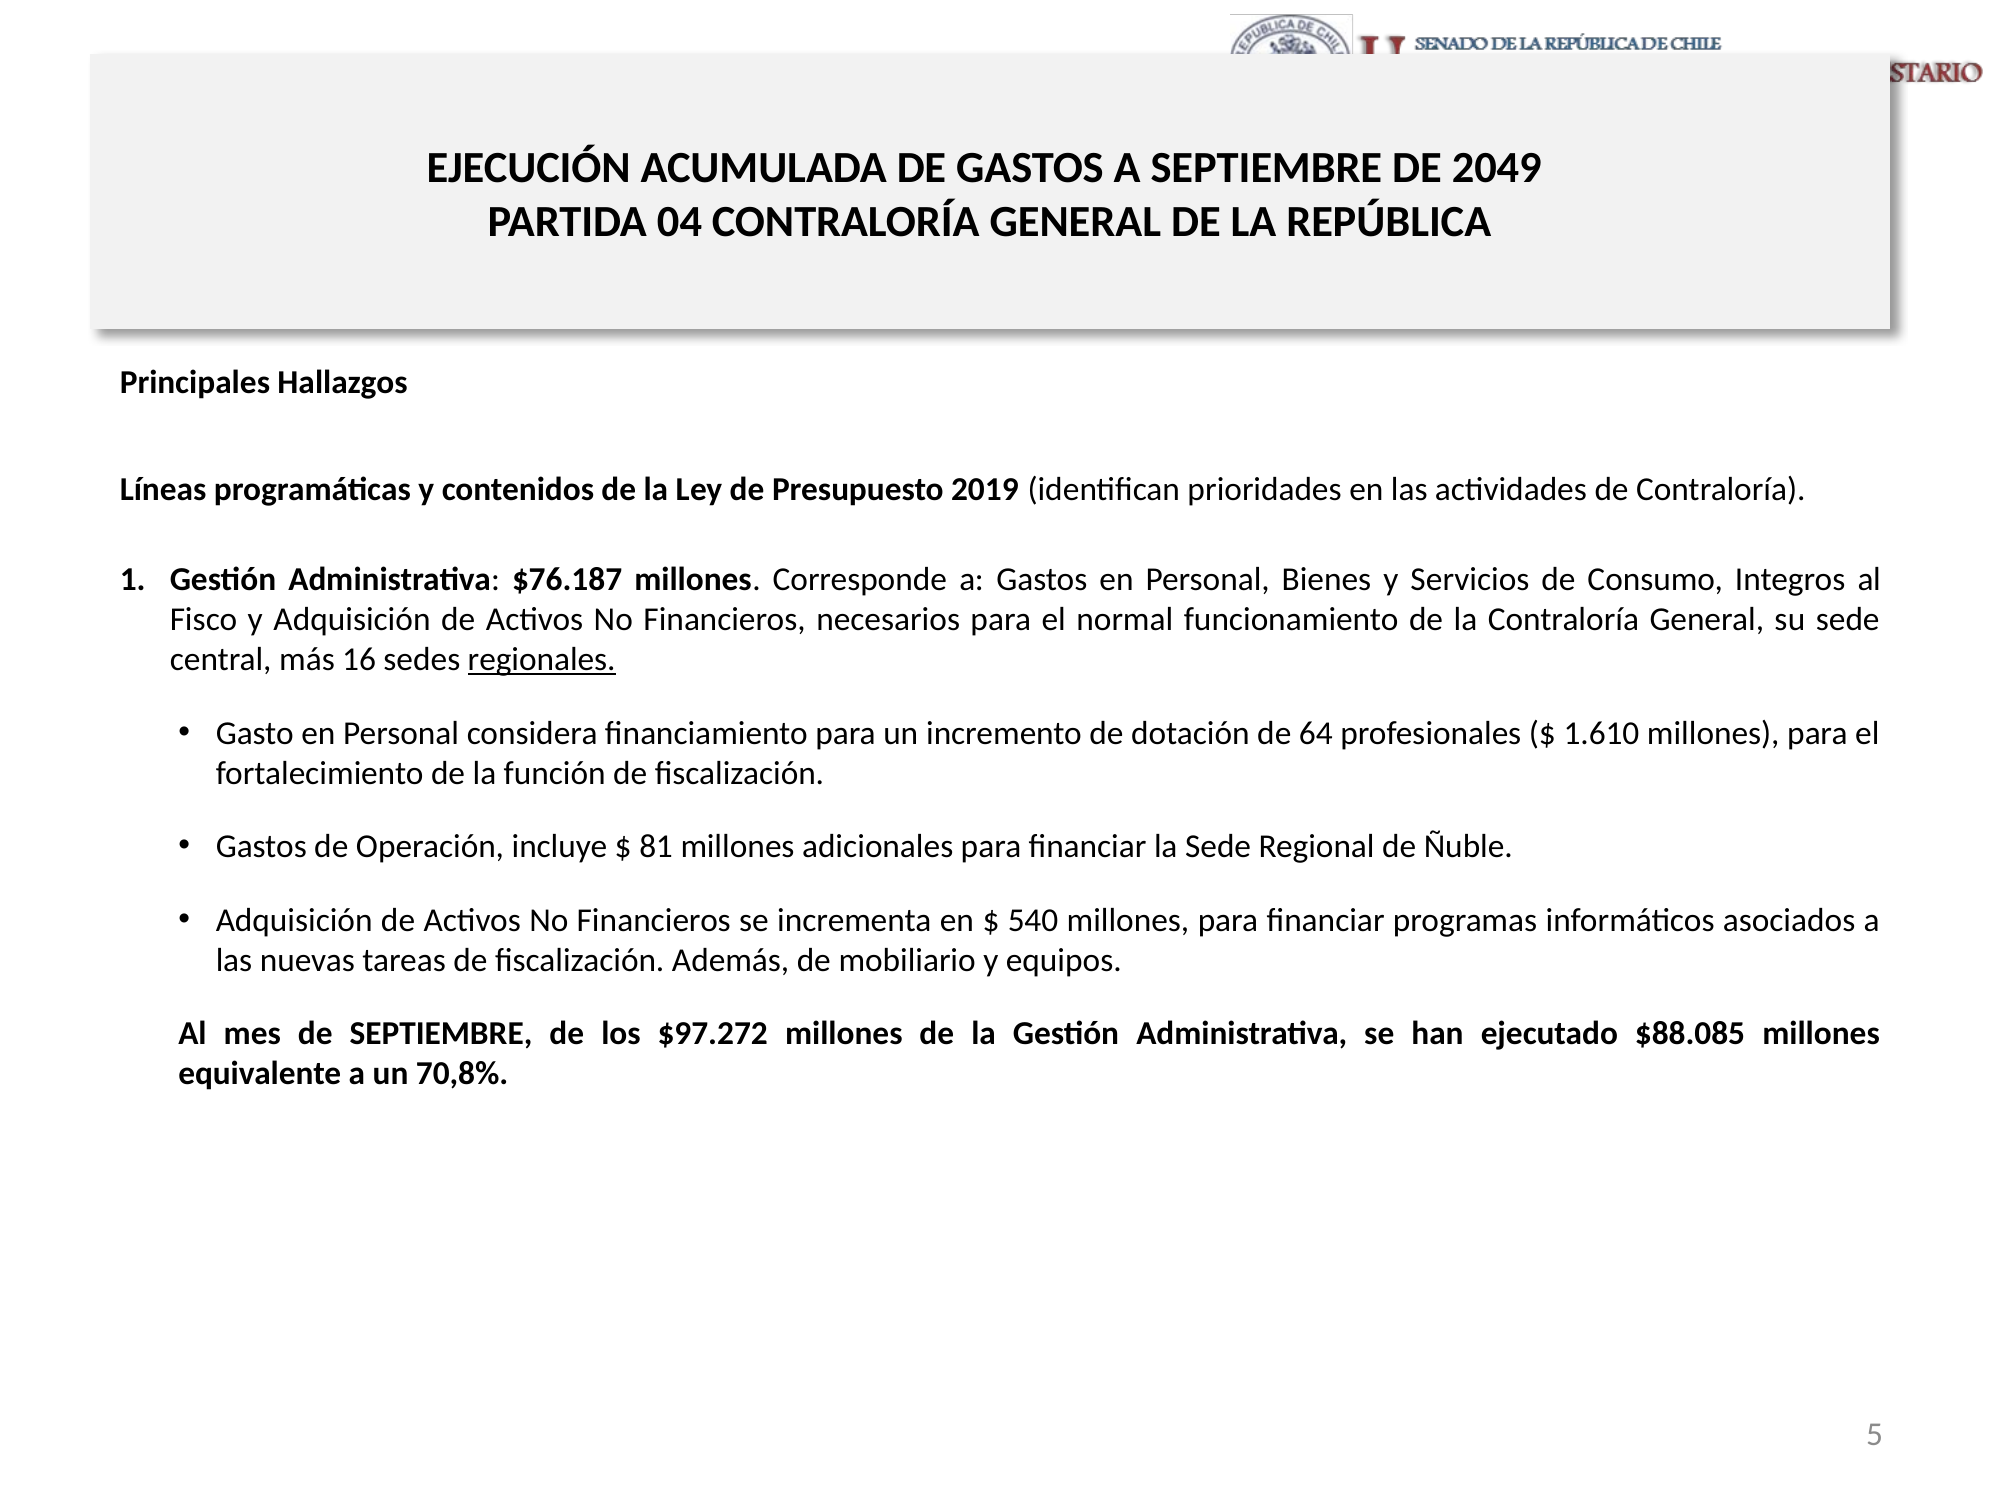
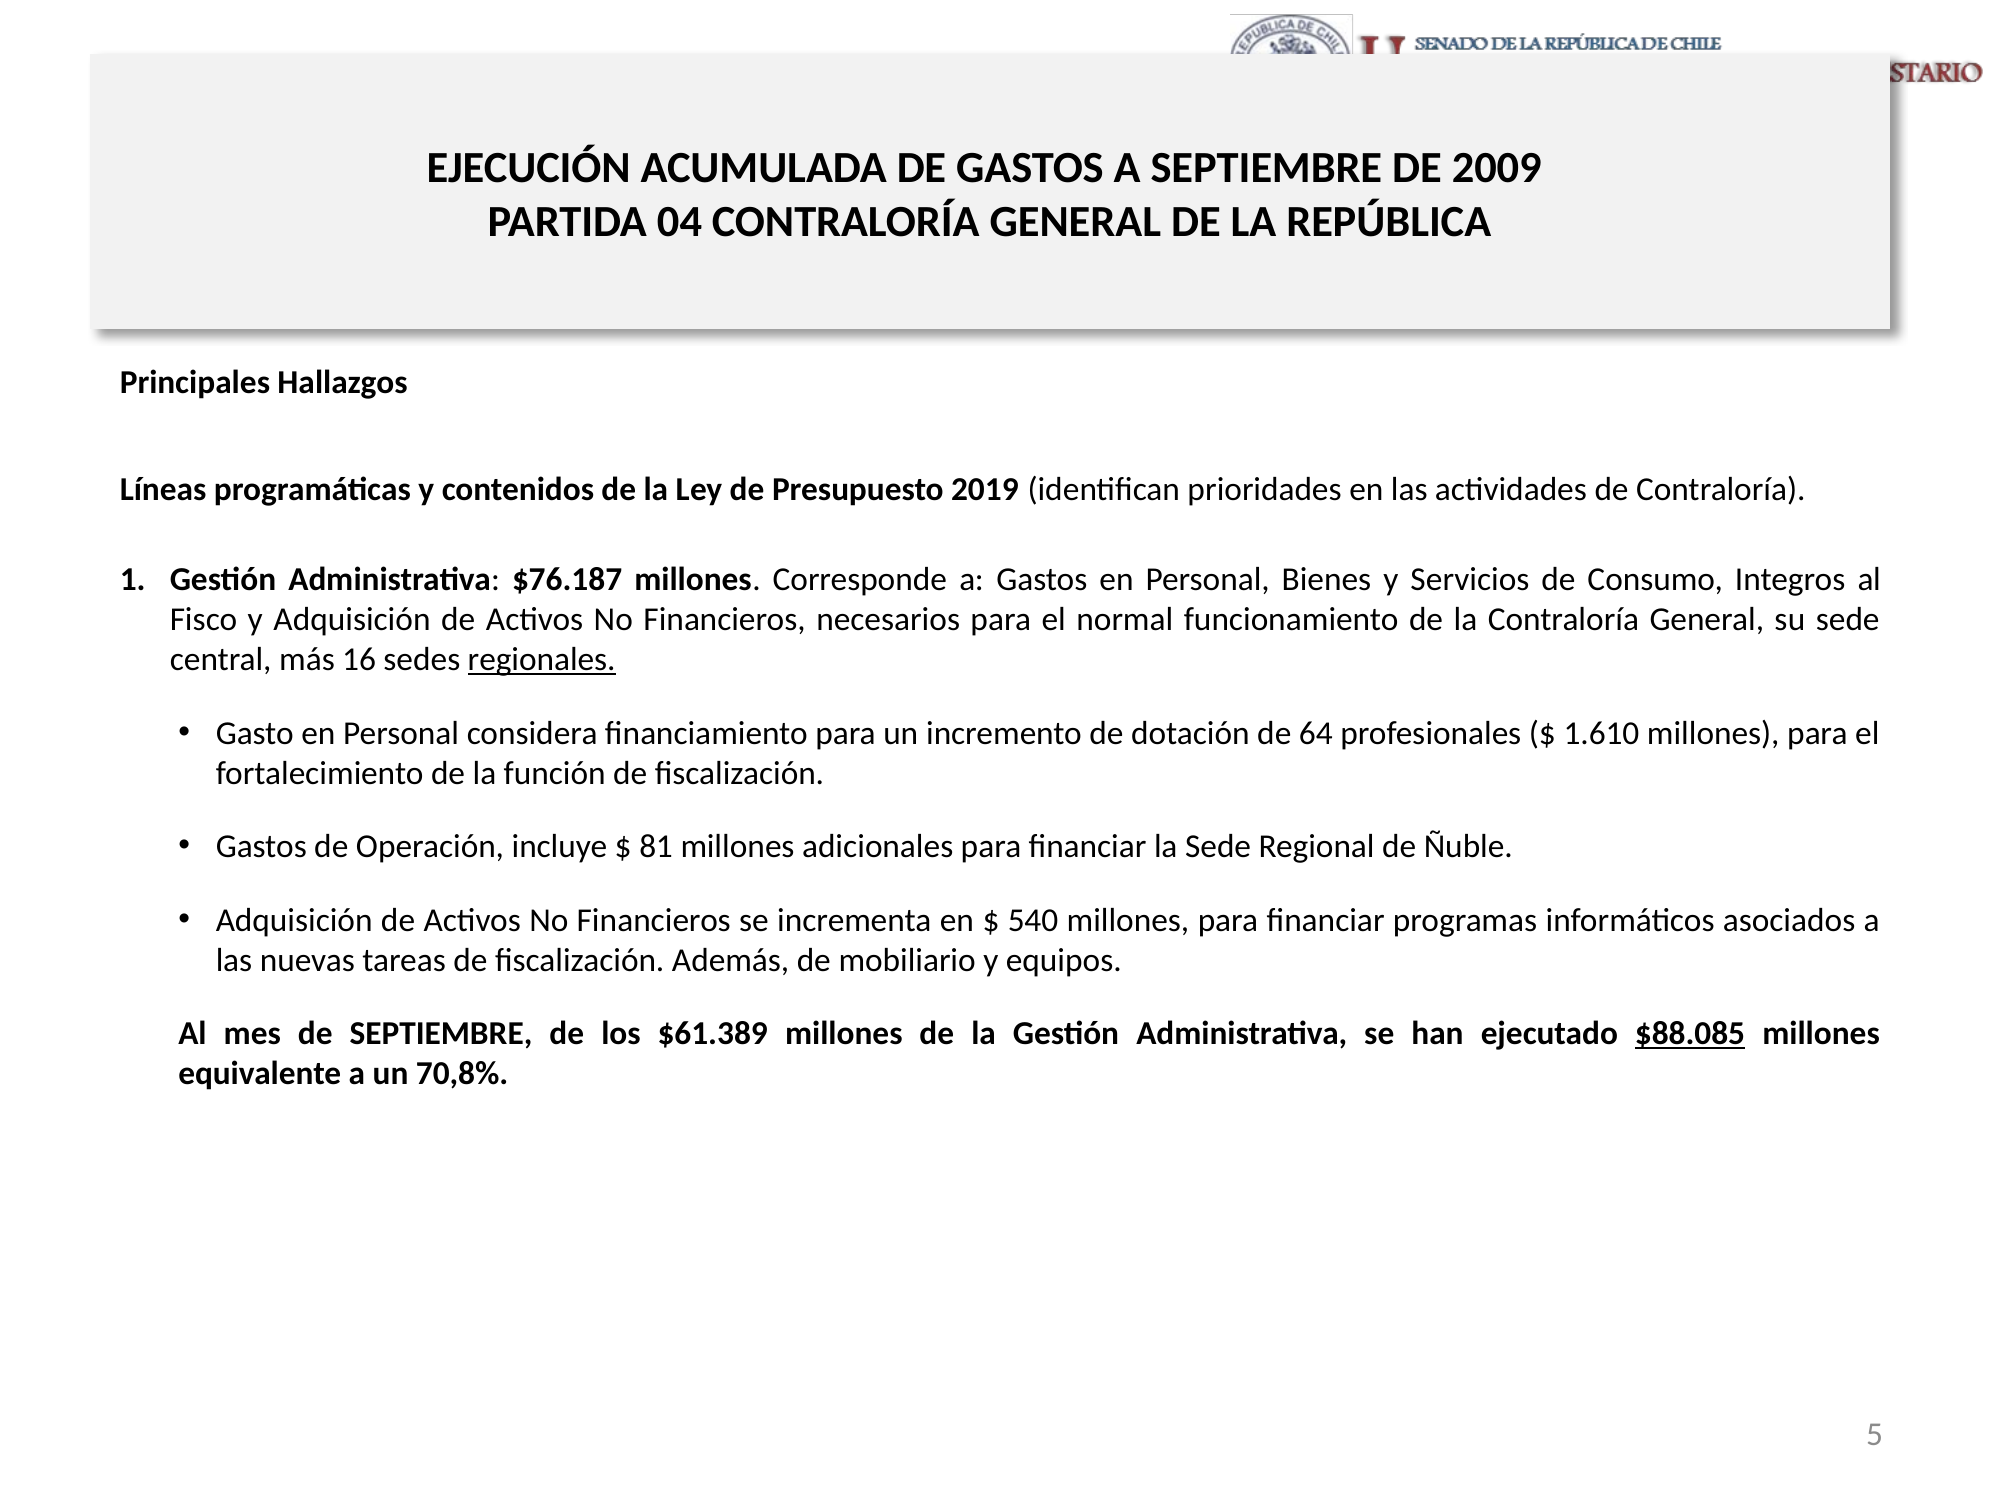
2049: 2049 -> 2009
$97.272: $97.272 -> $61.389
$88.085 underline: none -> present
